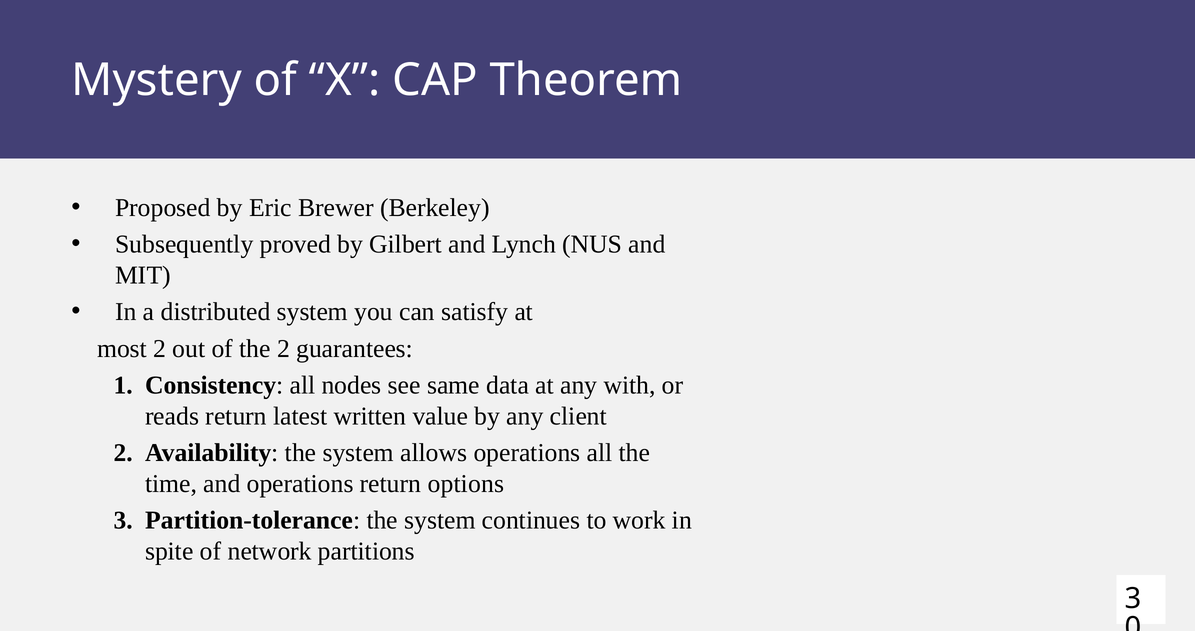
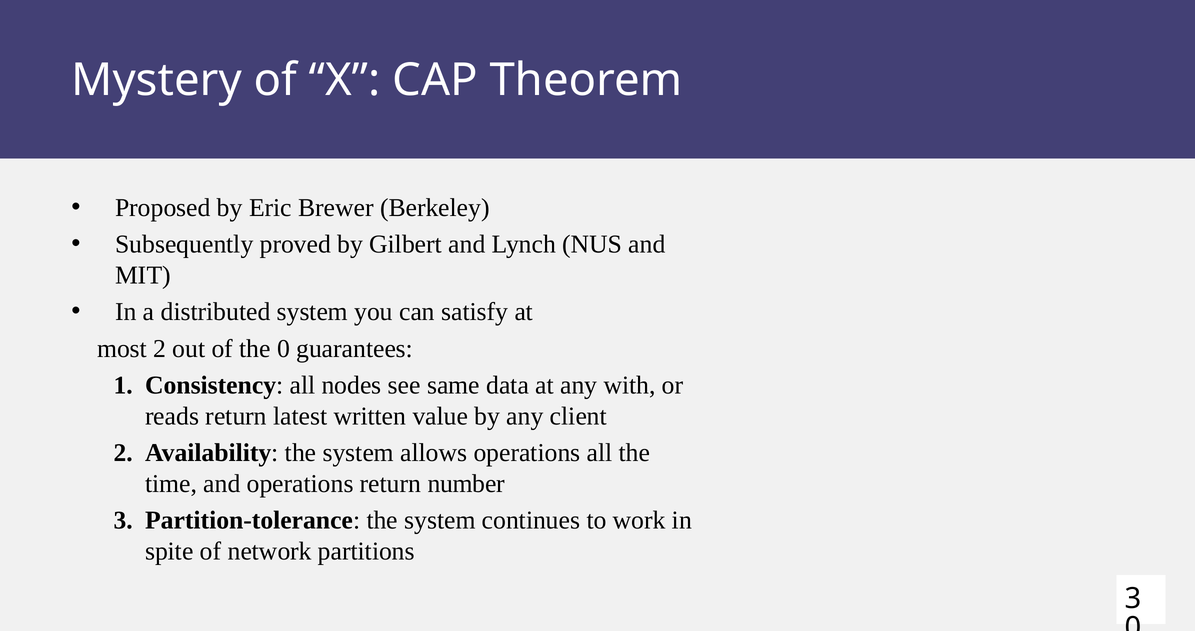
the 2: 2 -> 0
options: options -> number
